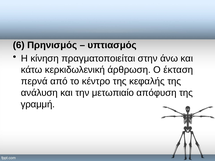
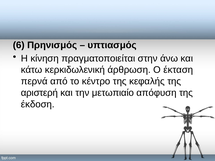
ανάλυση: ανάλυση -> αριστερή
γραμμή: γραμμή -> έκδοση
